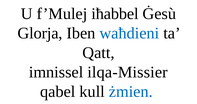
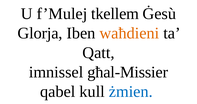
iħabbel: iħabbel -> tkellem
waħdieni colour: blue -> orange
ilqa-Missier: ilqa-Missier -> għal-Missier
